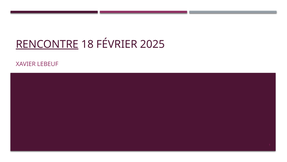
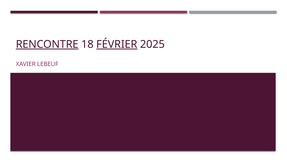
FÉVRIER underline: none -> present
